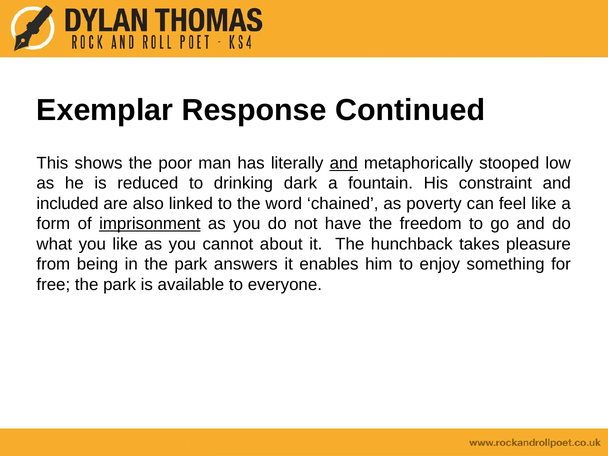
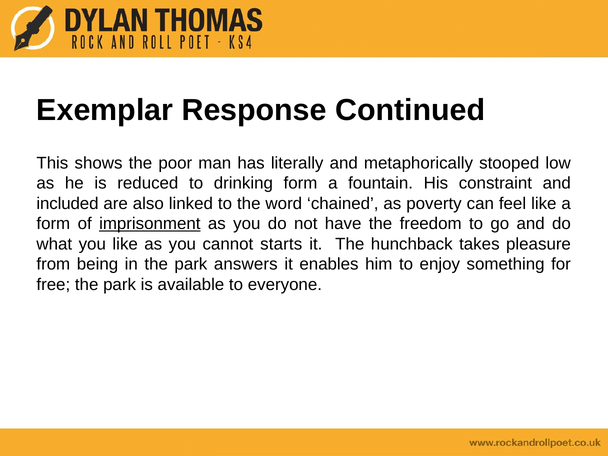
and at (344, 163) underline: present -> none
drinking dark: dark -> form
about: about -> starts
